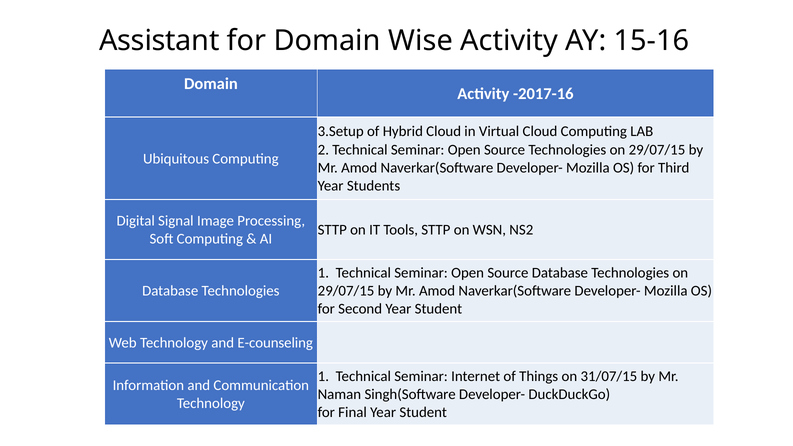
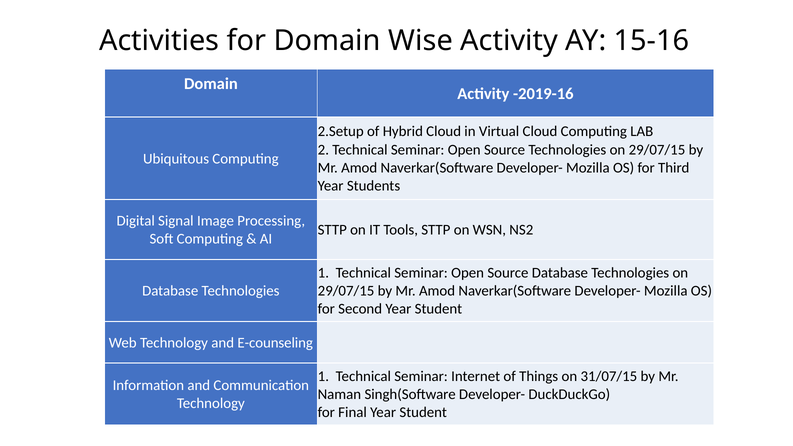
Assistant: Assistant -> Activities
-2017-16: -2017-16 -> -2019-16
3.Setup: 3.Setup -> 2.Setup
